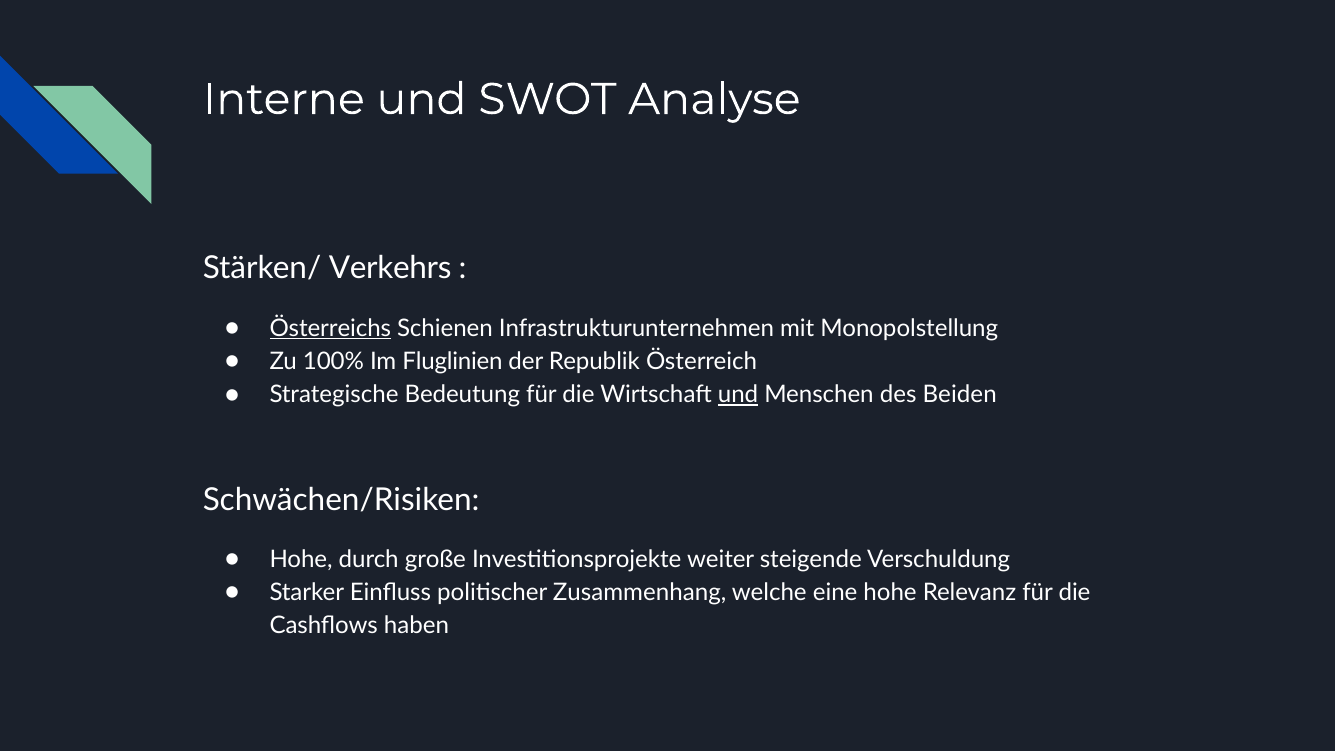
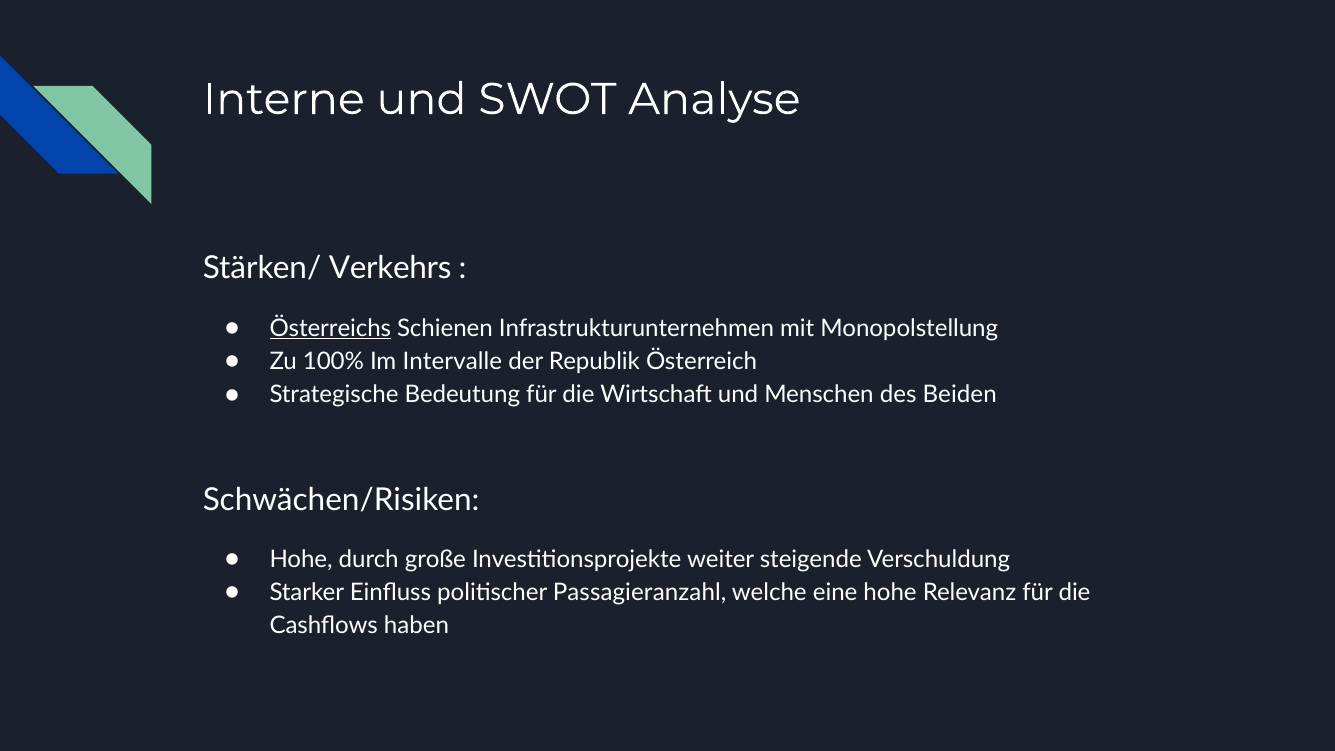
Fluglinien: Fluglinien -> Intervalle
und at (738, 394) underline: present -> none
Zusammenhang: Zusammenhang -> Passagieranzahl
